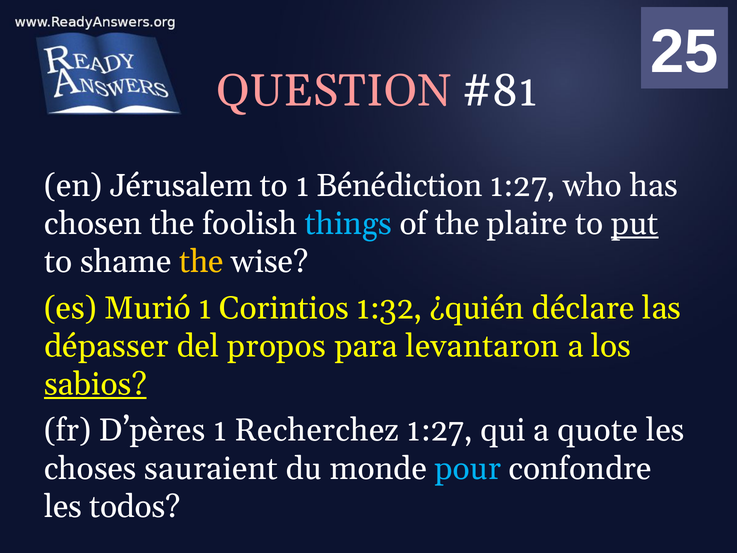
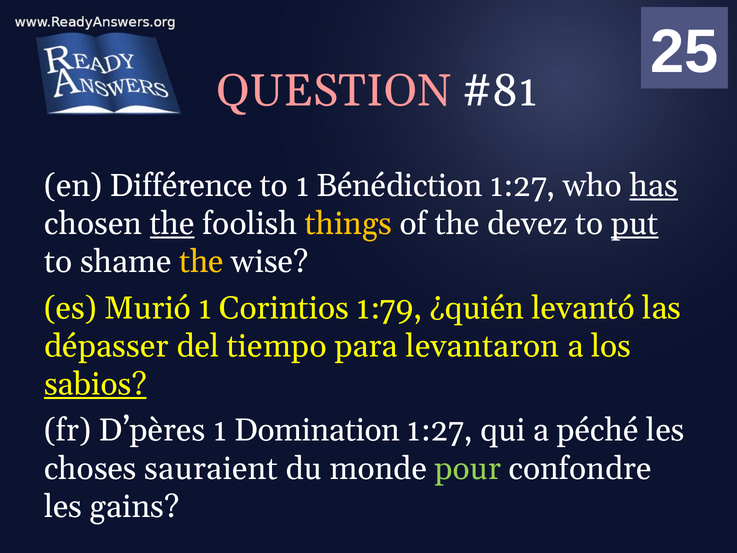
Jérusalem: Jérusalem -> Différence
has underline: none -> present
the at (172, 224) underline: none -> present
things colour: light blue -> yellow
plaire: plaire -> devez
1:32: 1:32 -> 1:79
déclare: déclare -> levantó
propos: propos -> tiempo
Recherchez: Recherchez -> Domination
quote: quote -> péché
pour colour: light blue -> light green
todos: todos -> gains
